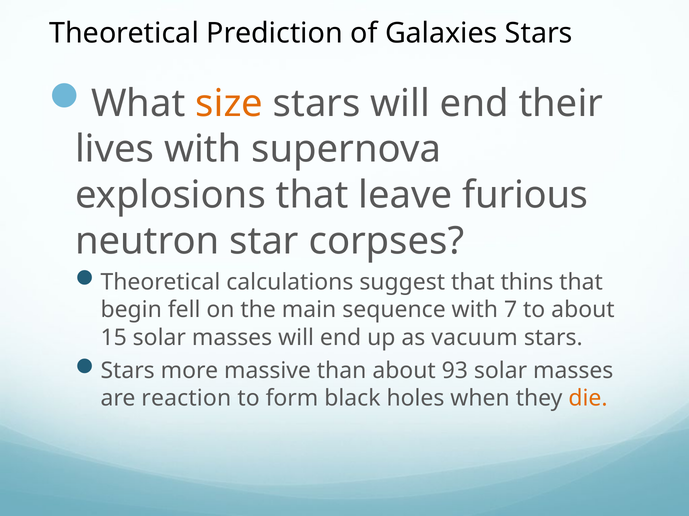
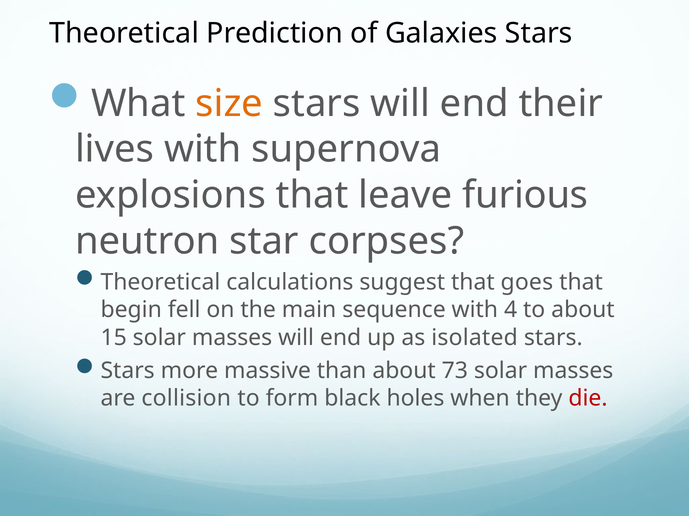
thins: thins -> goes
7: 7 -> 4
vacuum: vacuum -> isolated
93: 93 -> 73
reaction: reaction -> collision
die colour: orange -> red
